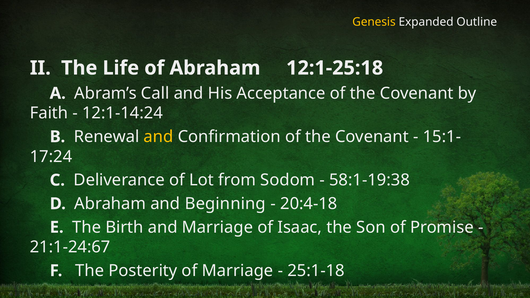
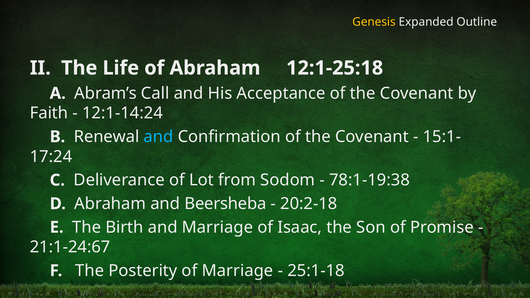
and at (159, 137) colour: yellow -> light blue
58:1-19:38: 58:1-19:38 -> 78:1-19:38
Beginning: Beginning -> Beersheba
20:4-18: 20:4-18 -> 20:2-18
